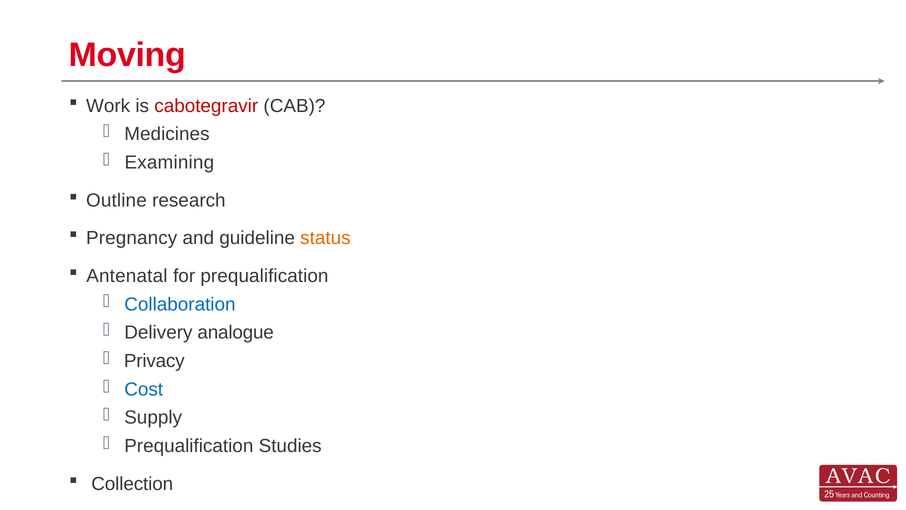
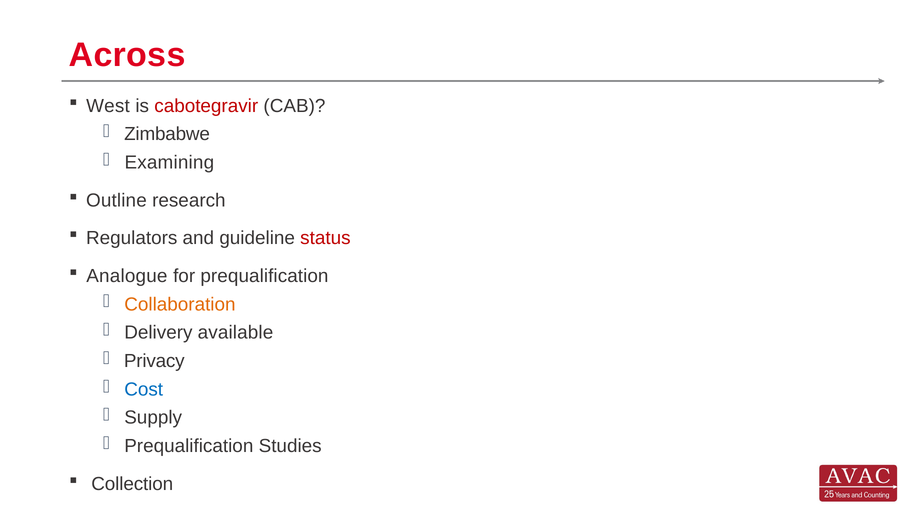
Moving: Moving -> Across
Work: Work -> West
Medicines: Medicines -> Zimbabwe
Pregnancy: Pregnancy -> Regulators
status colour: orange -> red
Antenatal: Antenatal -> Analogue
Collaboration colour: blue -> orange
analogue: analogue -> available
